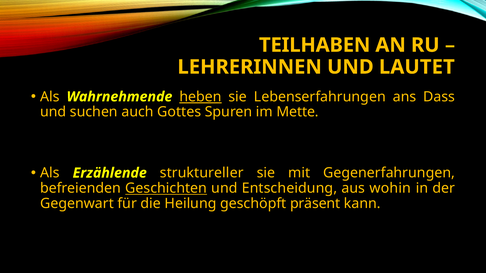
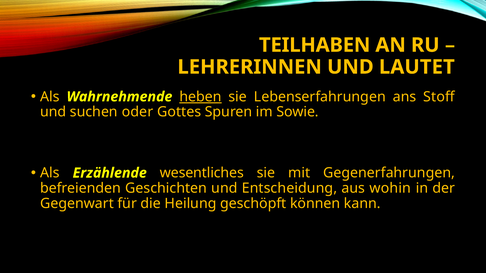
Dass: Dass -> Stoff
auch: auch -> oder
Mette: Mette -> Sowie
struktureller: struktureller -> wesentliches
Geschichten underline: present -> none
präsent: präsent -> können
